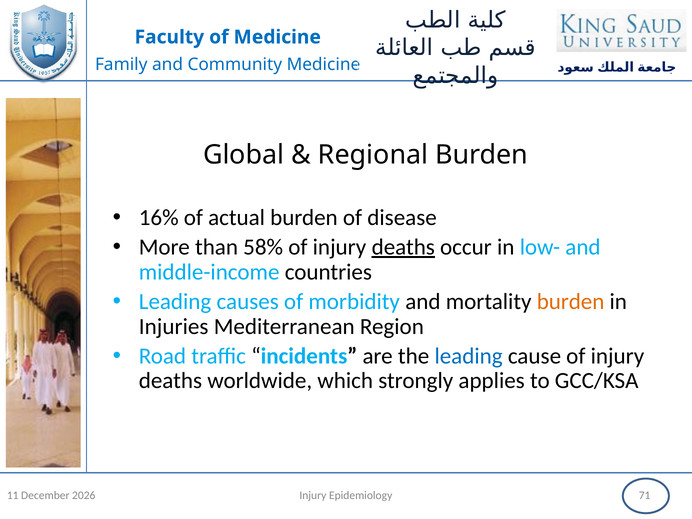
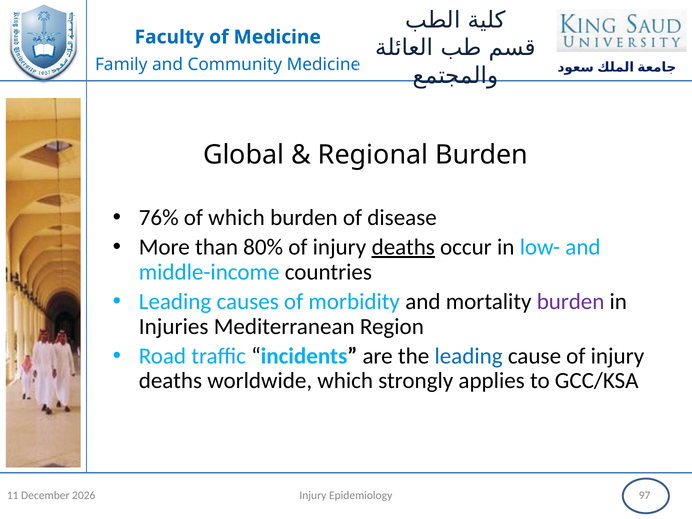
16%: 16% -> 76%
of actual: actual -> which
58%: 58% -> 80%
burden at (571, 302) colour: orange -> purple
71: 71 -> 97
